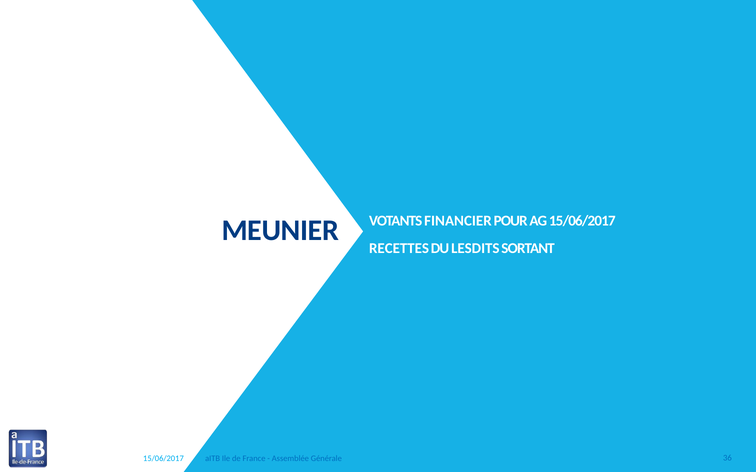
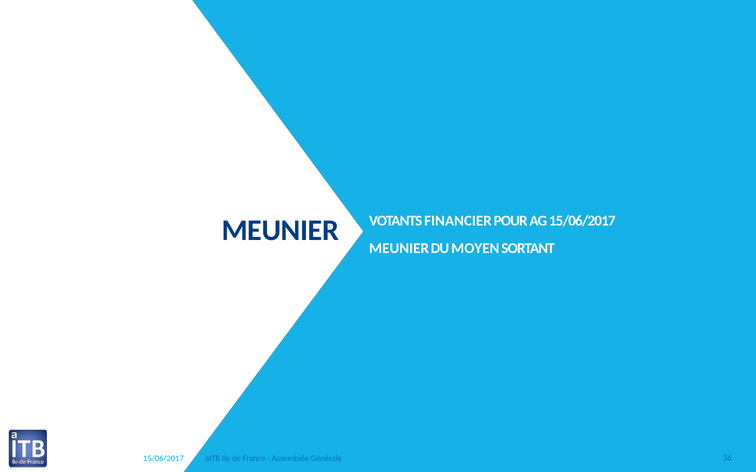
RECETTES at (399, 248): RECETTES -> MEUNIER
LESDITS: LESDITS -> MOYEN
